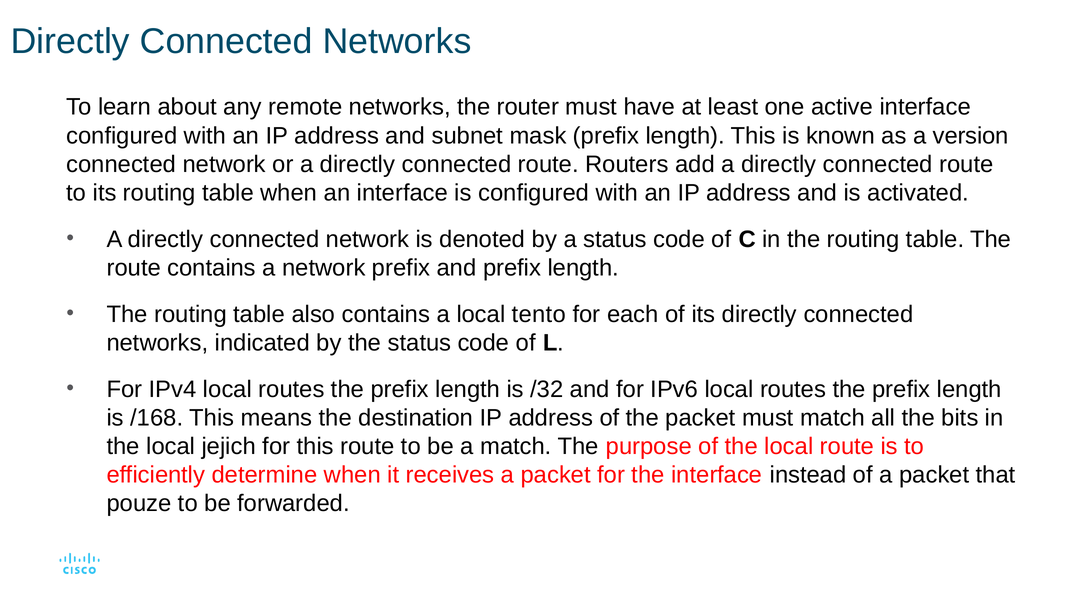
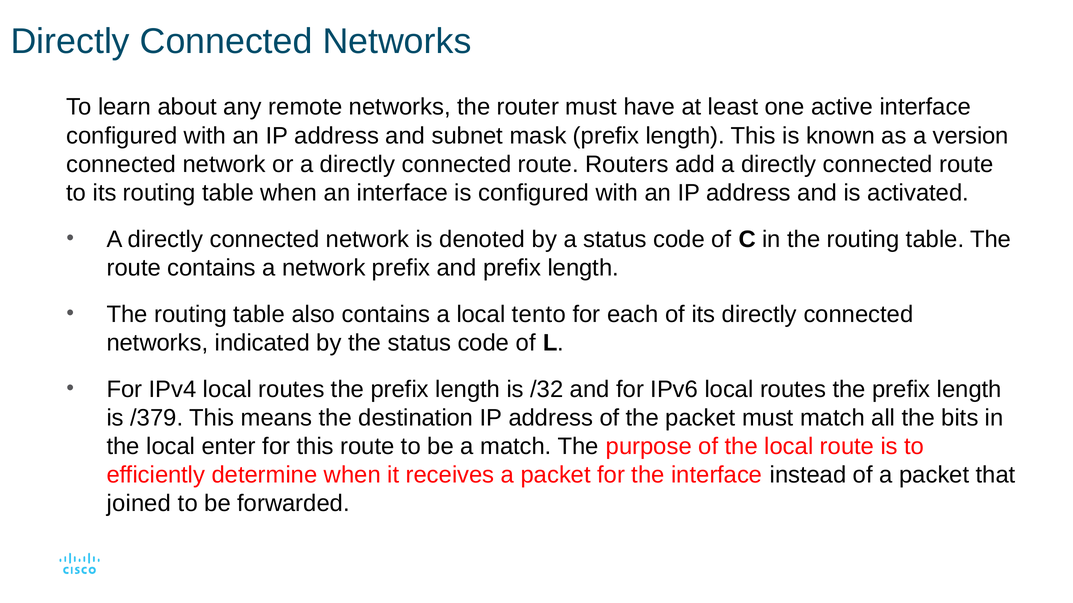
/168: /168 -> /379
jejich: jejich -> enter
pouze: pouze -> joined
